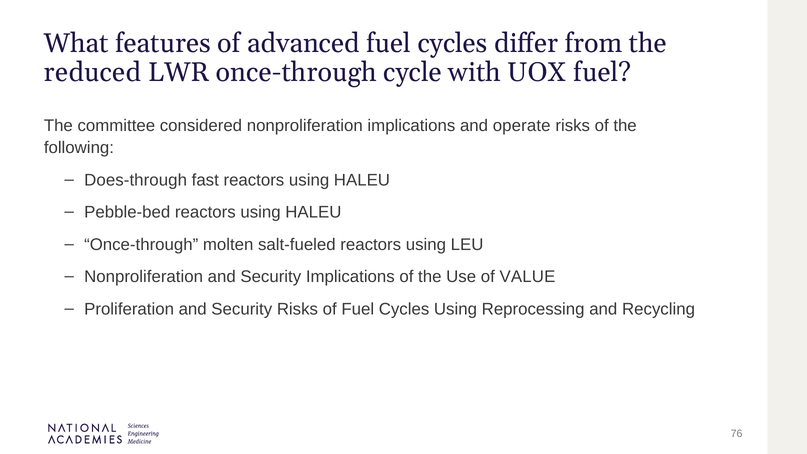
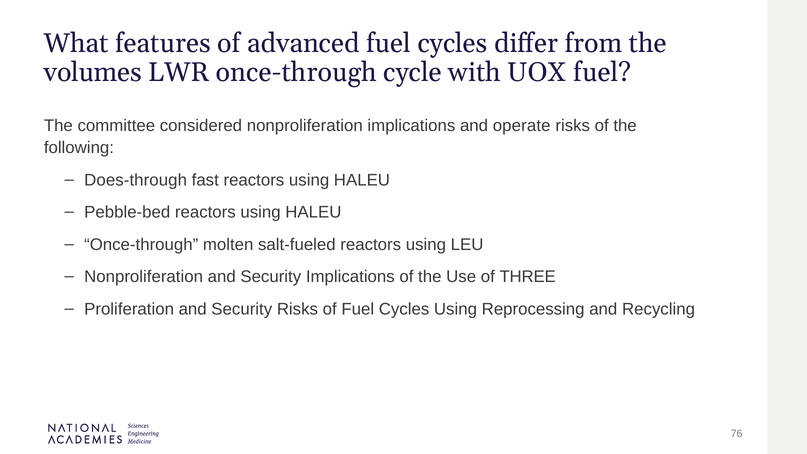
reduced: reduced -> volumes
VALUE: VALUE -> THREE
